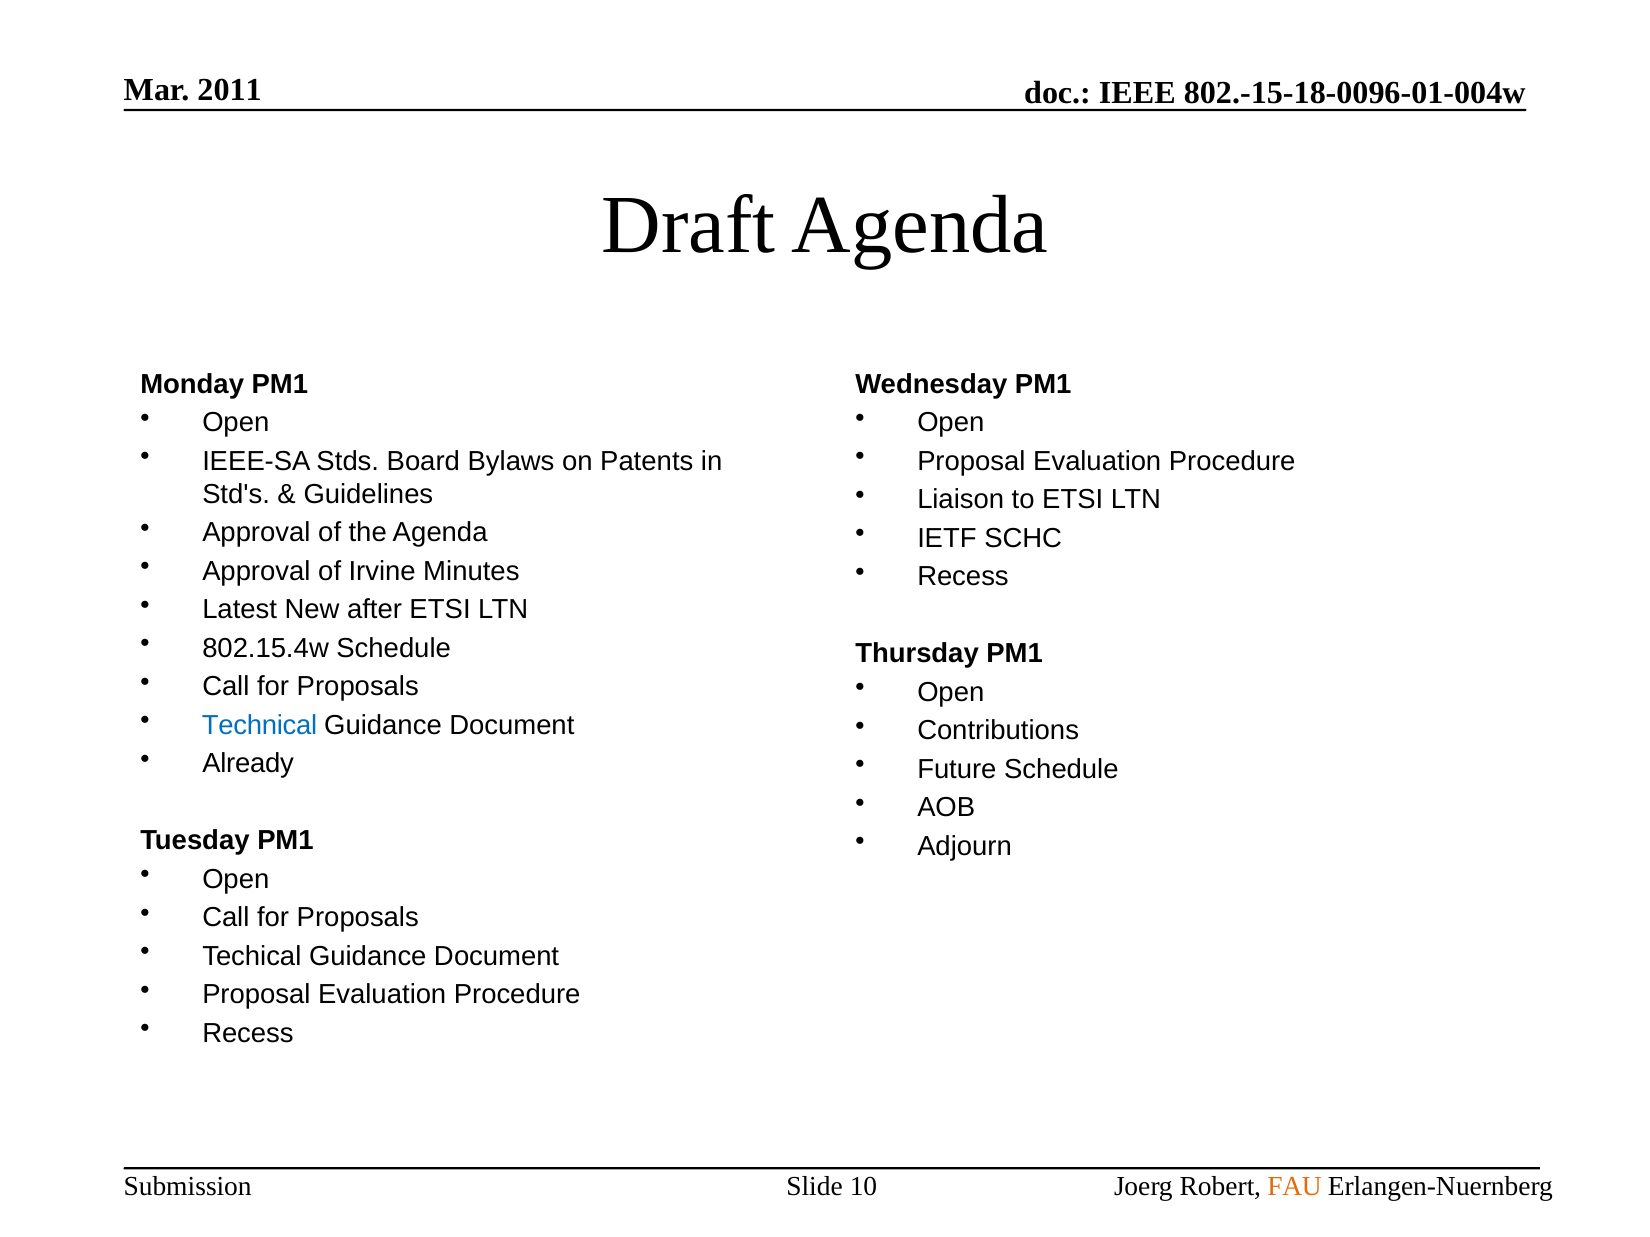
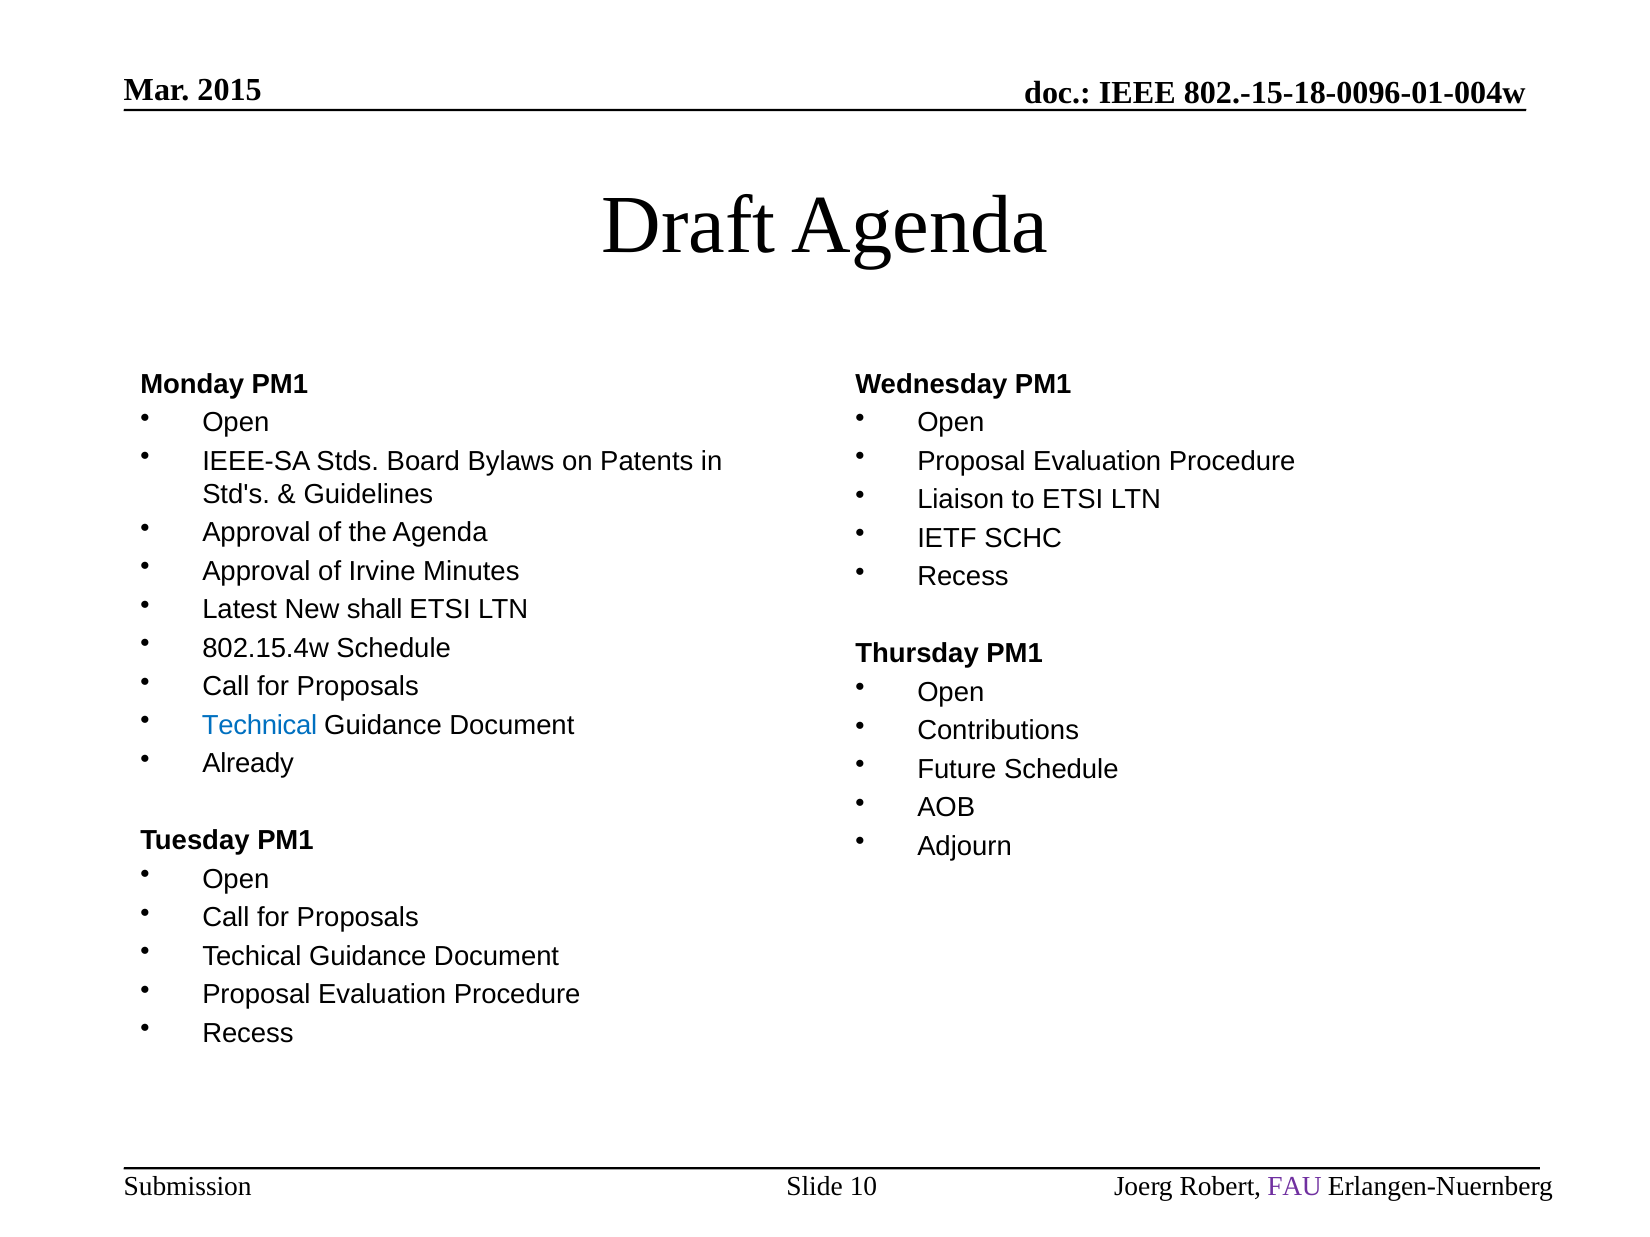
2011: 2011 -> 2015
after: after -> shall
FAU colour: orange -> purple
